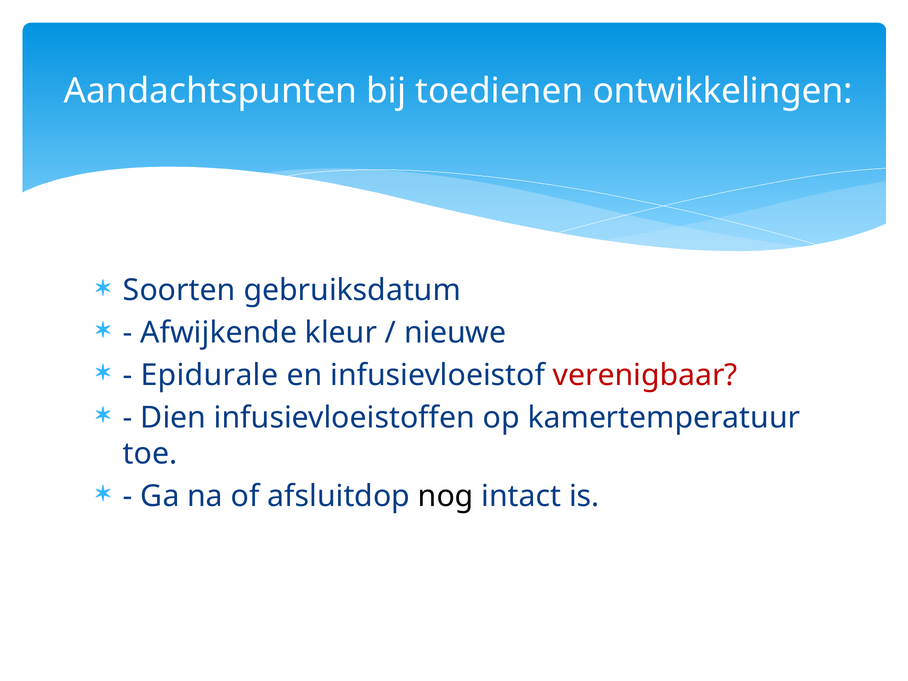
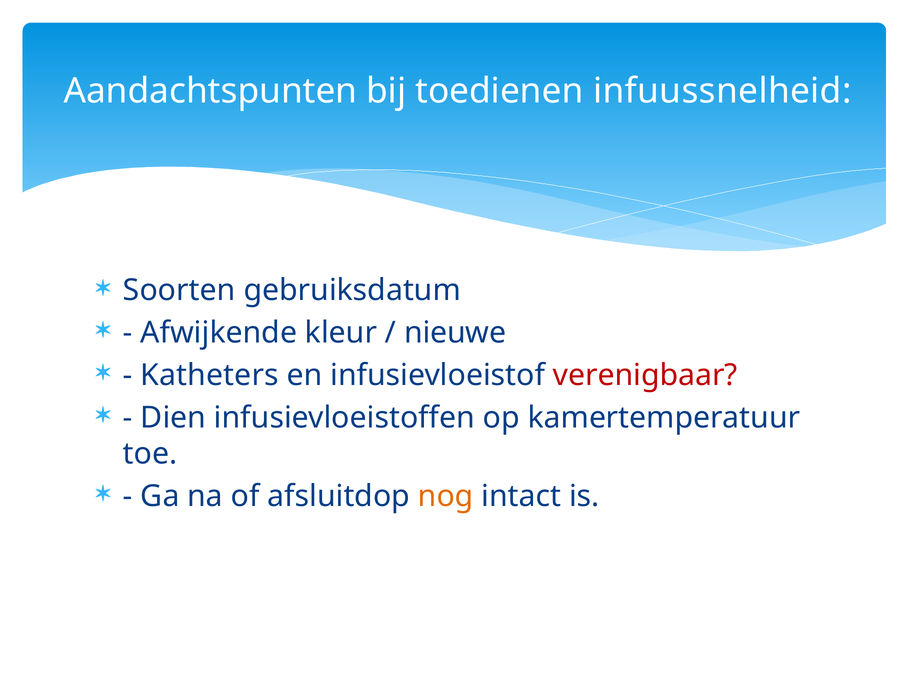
ontwikkelingen: ontwikkelingen -> infuussnelheid
Epidurale: Epidurale -> Katheters
nog colour: black -> orange
